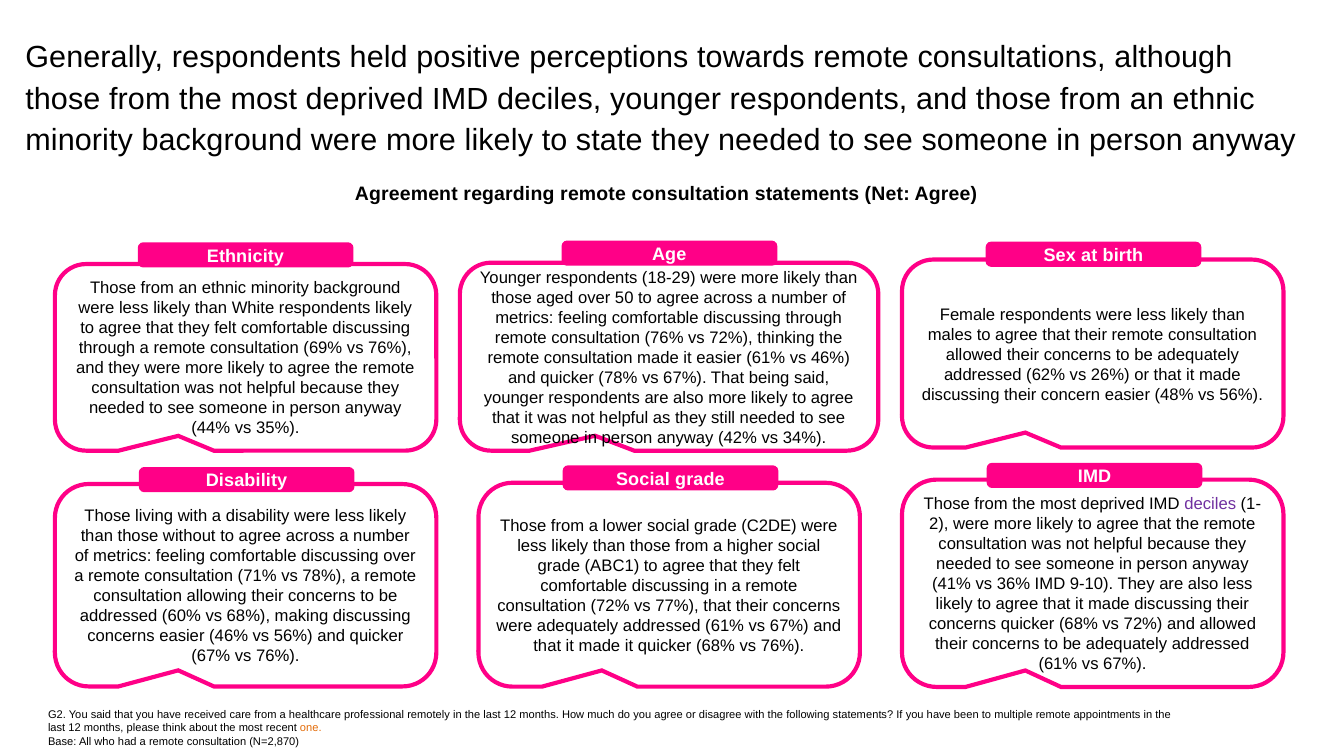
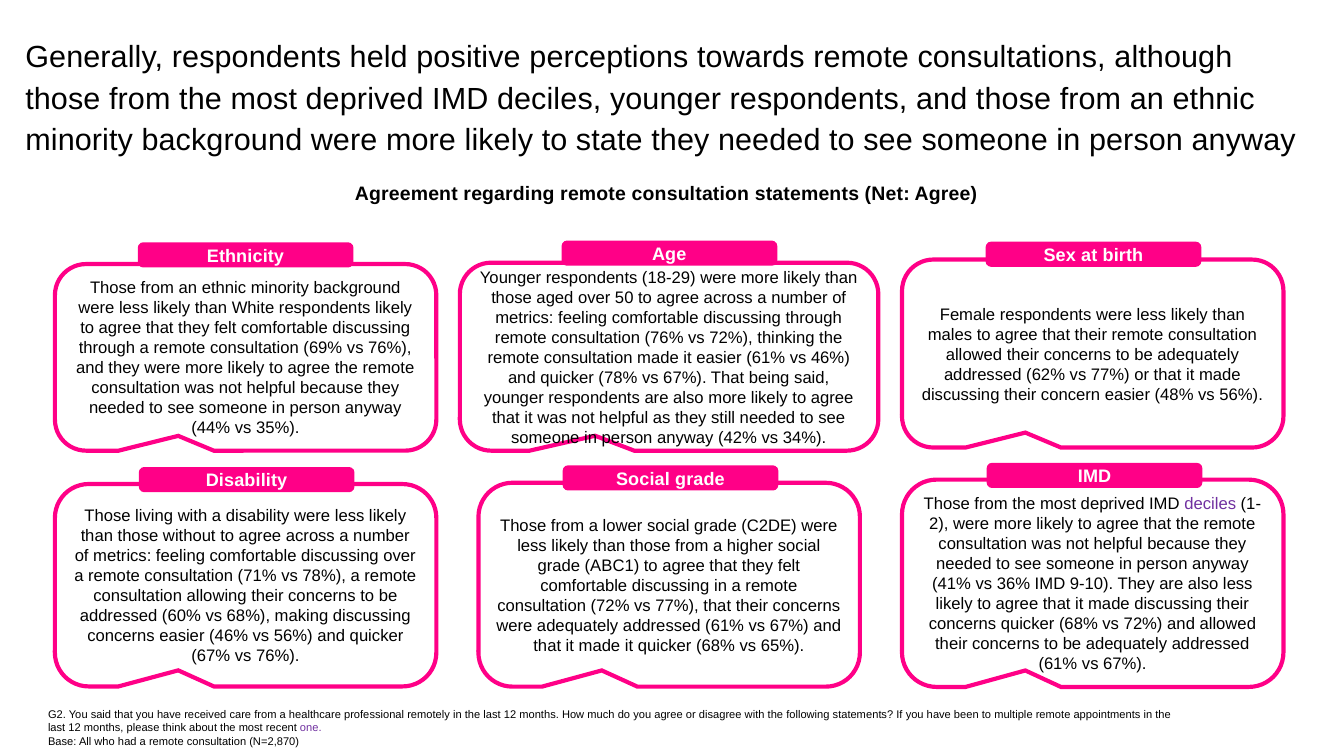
62% vs 26%: 26% -> 77%
68% vs 76%: 76% -> 65%
one colour: orange -> purple
